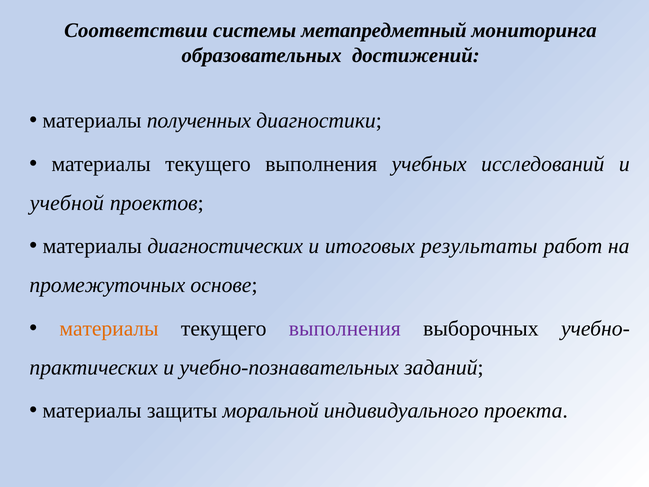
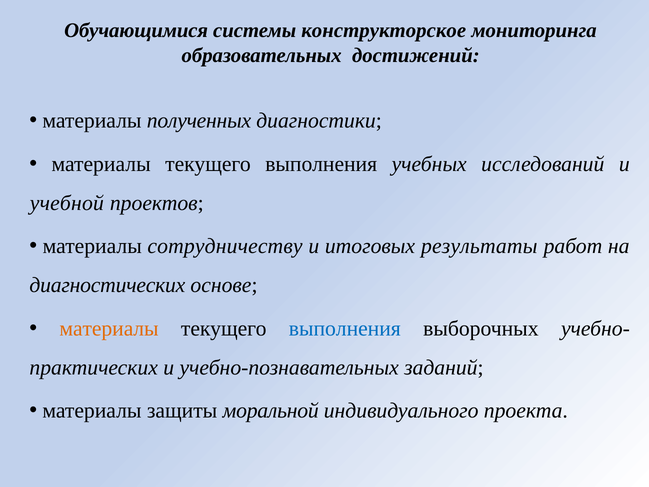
Соответствии: Соответствии -> Обучающимися
метапредметный: метапредметный -> конструкторское
диагностических: диагностических -> сотрудничеству
промежуточных: промежуточных -> диагностических
выполнения at (345, 328) colour: purple -> blue
